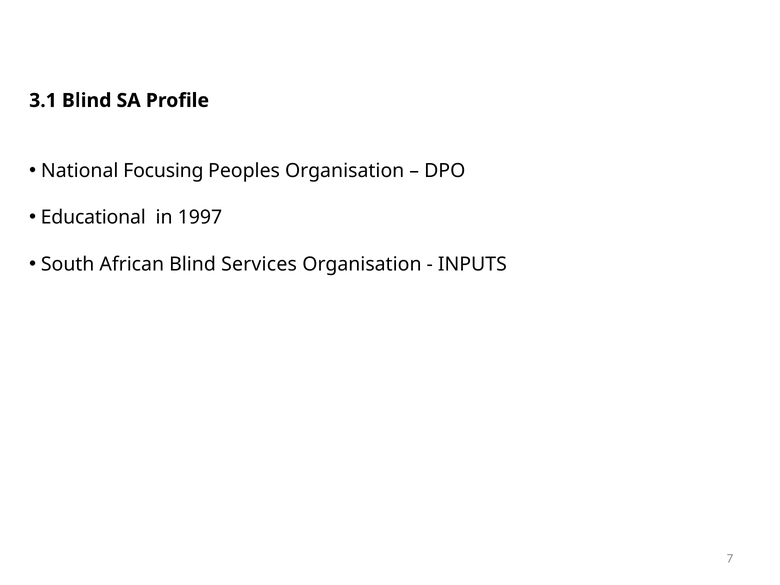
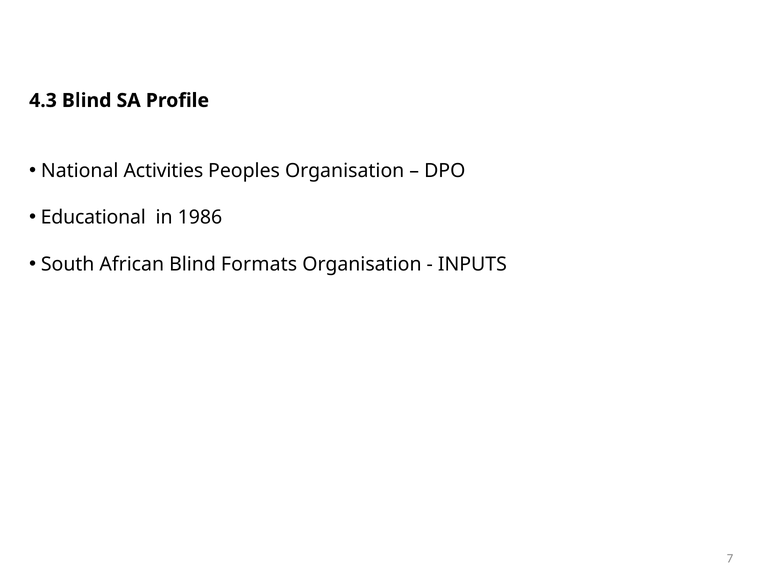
3.1: 3.1 -> 4.3
Focusing: Focusing -> Activities
1997: 1997 -> 1986
Services: Services -> Formats
